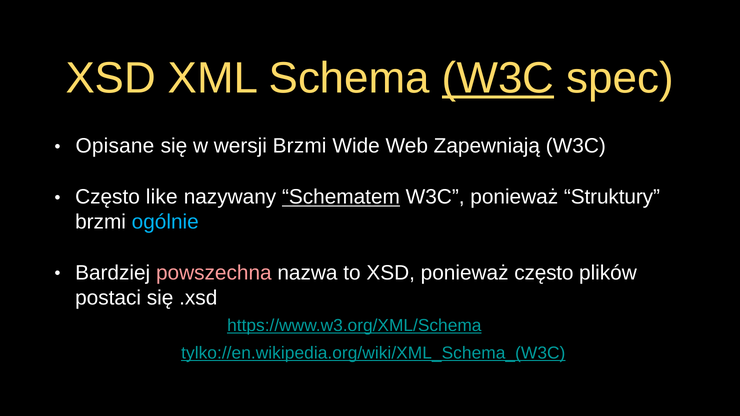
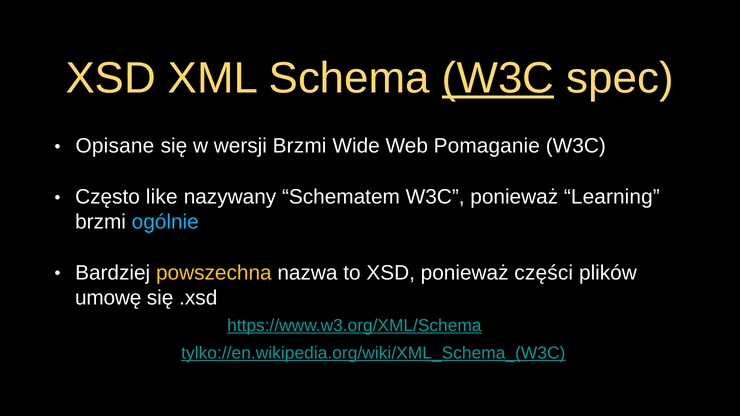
Zapewniają: Zapewniają -> Pomaganie
Schematem underline: present -> none
Struktury: Struktury -> Learning
powszechna colour: pink -> yellow
ponieważ często: często -> części
postaci: postaci -> umowę
